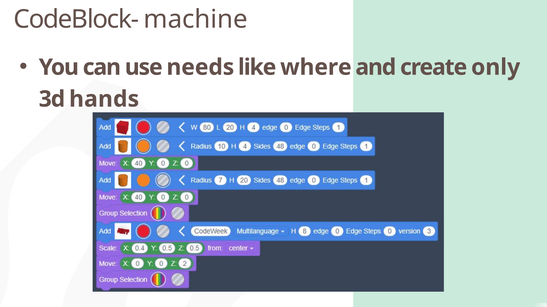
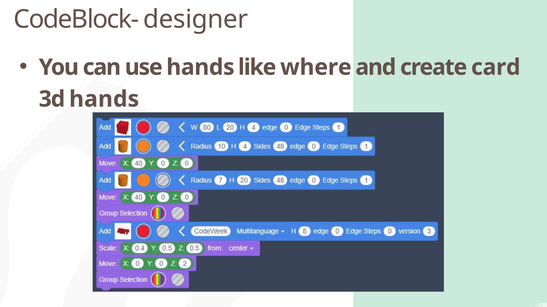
machine: machine -> designer
use needs: needs -> hands
only: only -> card
